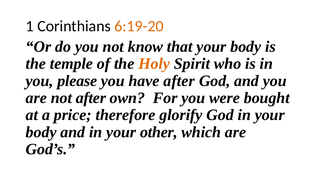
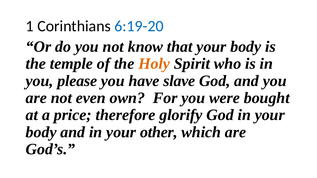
6:19-20 colour: orange -> blue
have after: after -> slave
not after: after -> even
